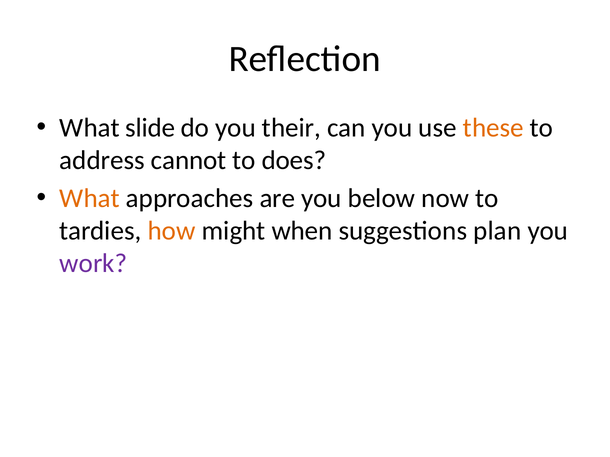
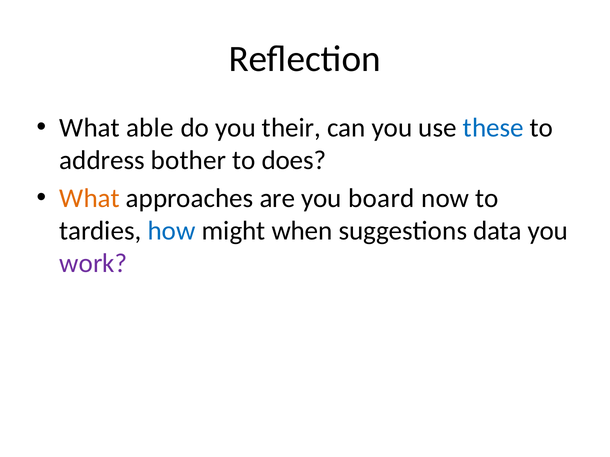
slide: slide -> able
these colour: orange -> blue
cannot: cannot -> bother
below: below -> board
how colour: orange -> blue
plan: plan -> data
